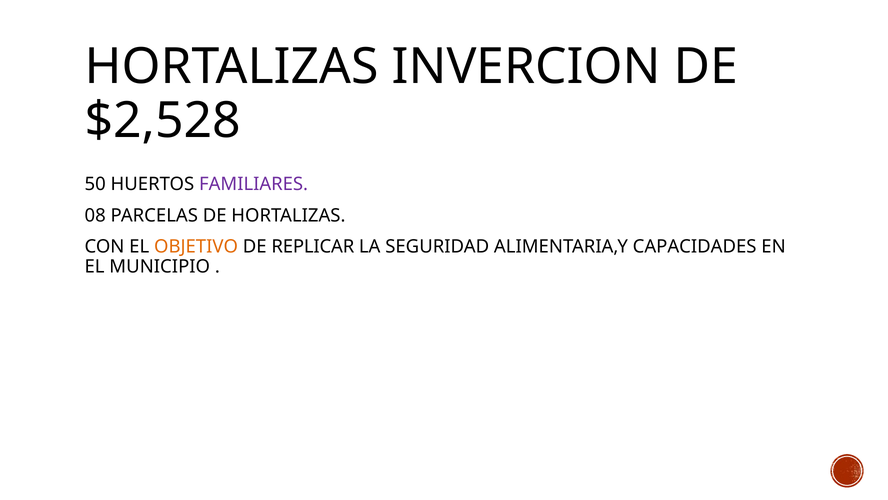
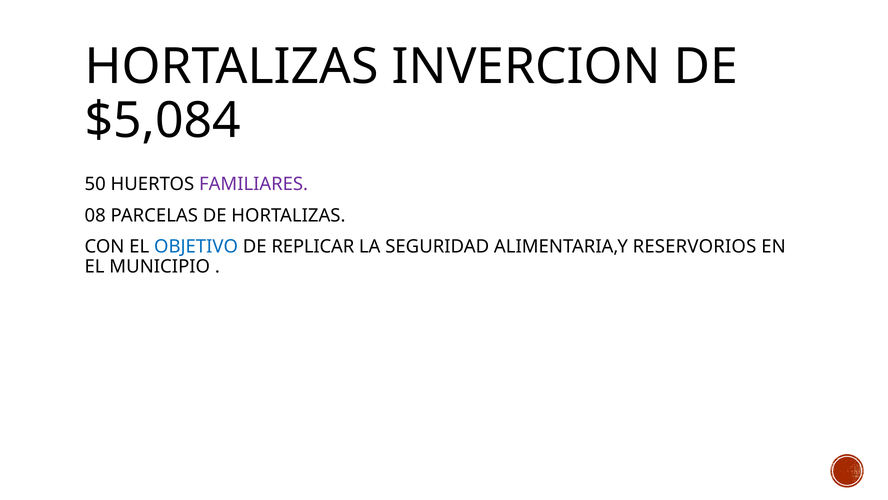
$2,528: $2,528 -> $5,084
OBJETIVO colour: orange -> blue
CAPACIDADES: CAPACIDADES -> RESERVORIOS
